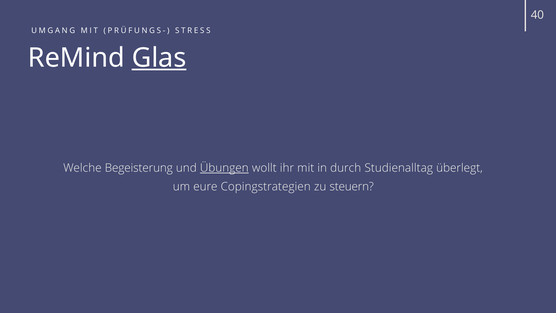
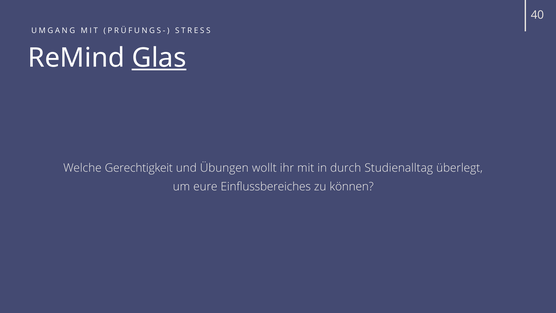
Begeisterung: Begeisterung -> Gerechtigkeit
Übungen underline: present -> none
Copingstrategien: Copingstrategien -> Einflussbereiches
steuern: steuern -> können
